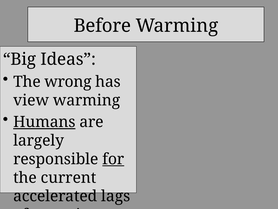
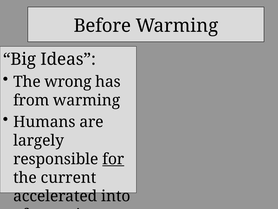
view: view -> from
Humans underline: present -> none
lags: lags -> into
